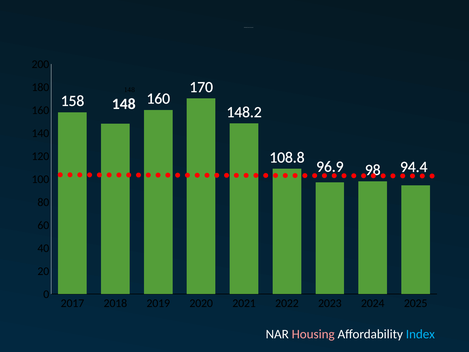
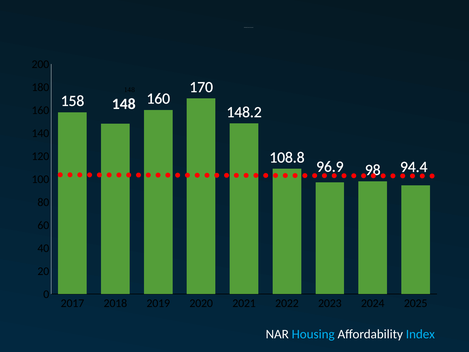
Housing colour: pink -> light blue
